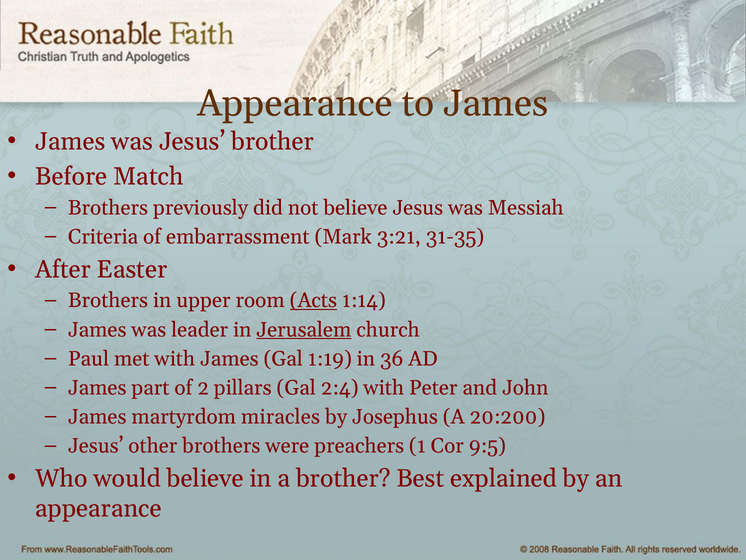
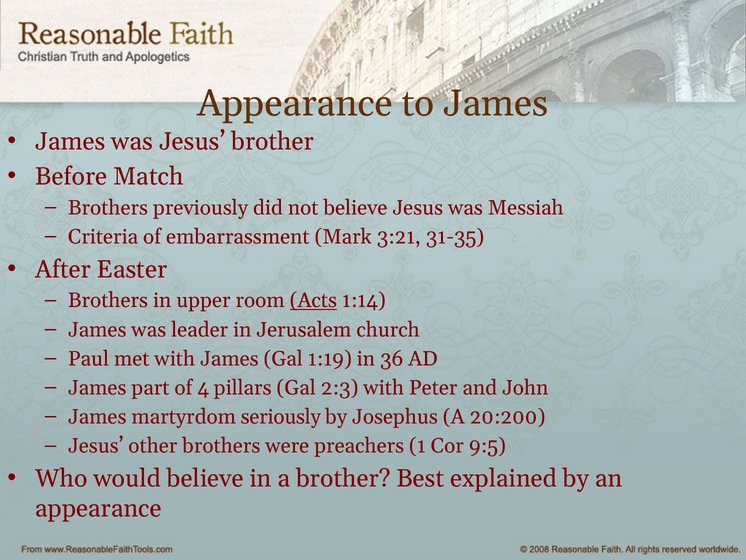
Jerusalem underline: present -> none
2: 2 -> 4
2:4: 2:4 -> 2:3
miracles: miracles -> seriously
